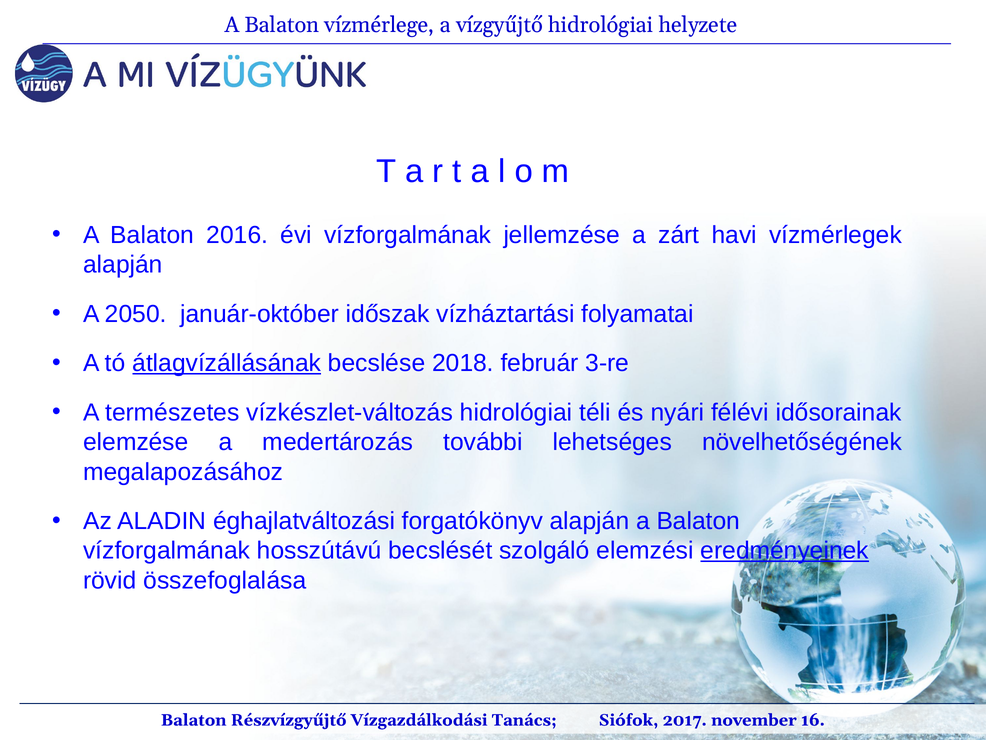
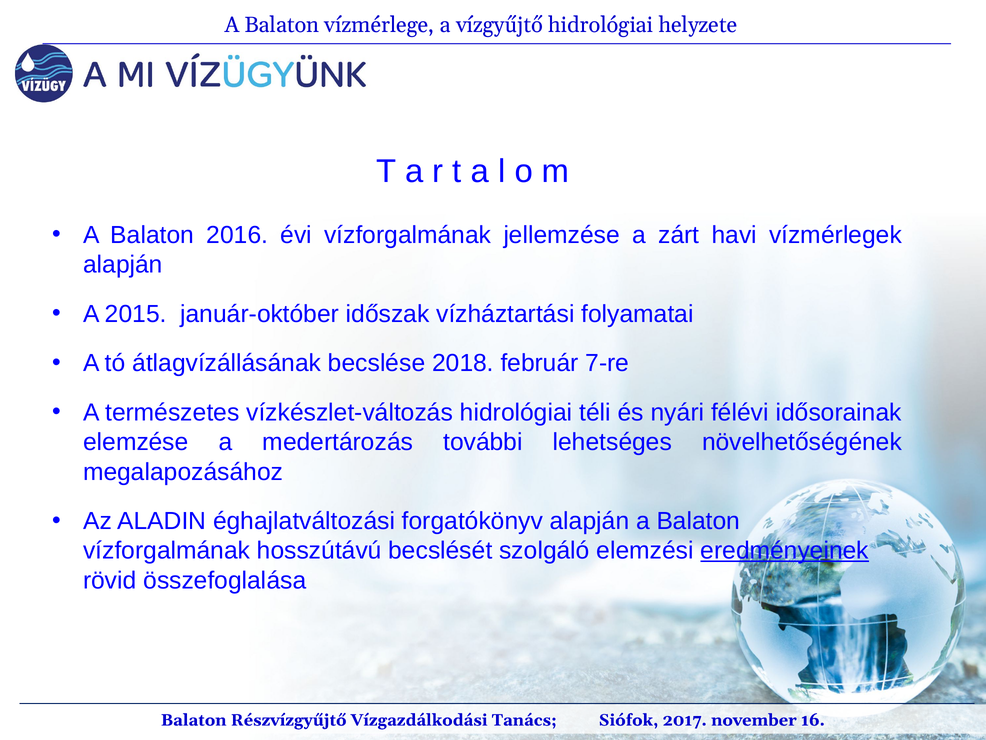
2050: 2050 -> 2015
átlagvízállásának underline: present -> none
3-re: 3-re -> 7-re
